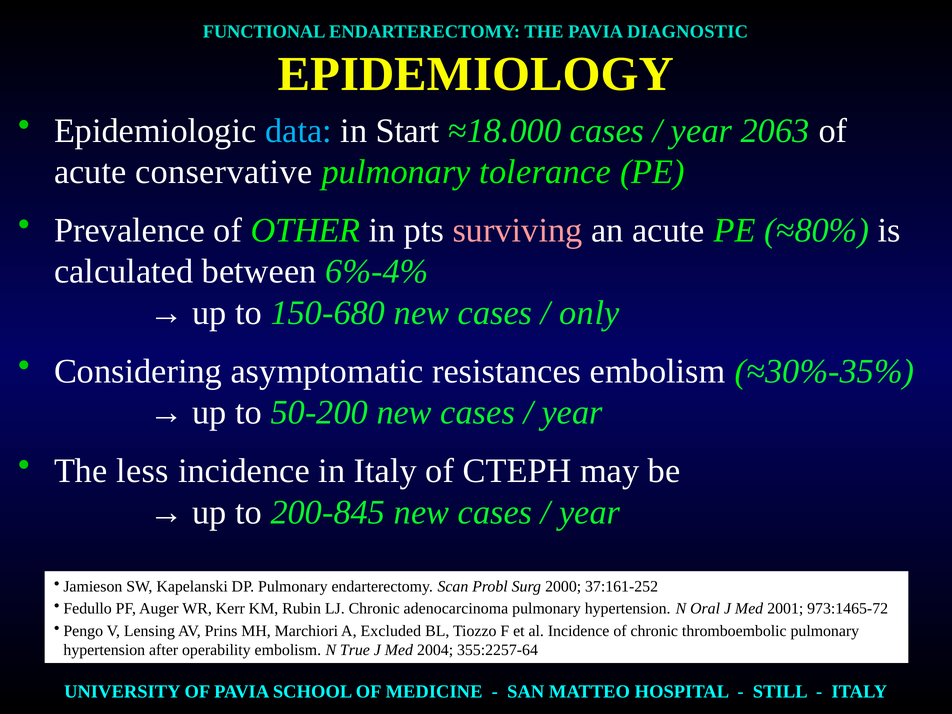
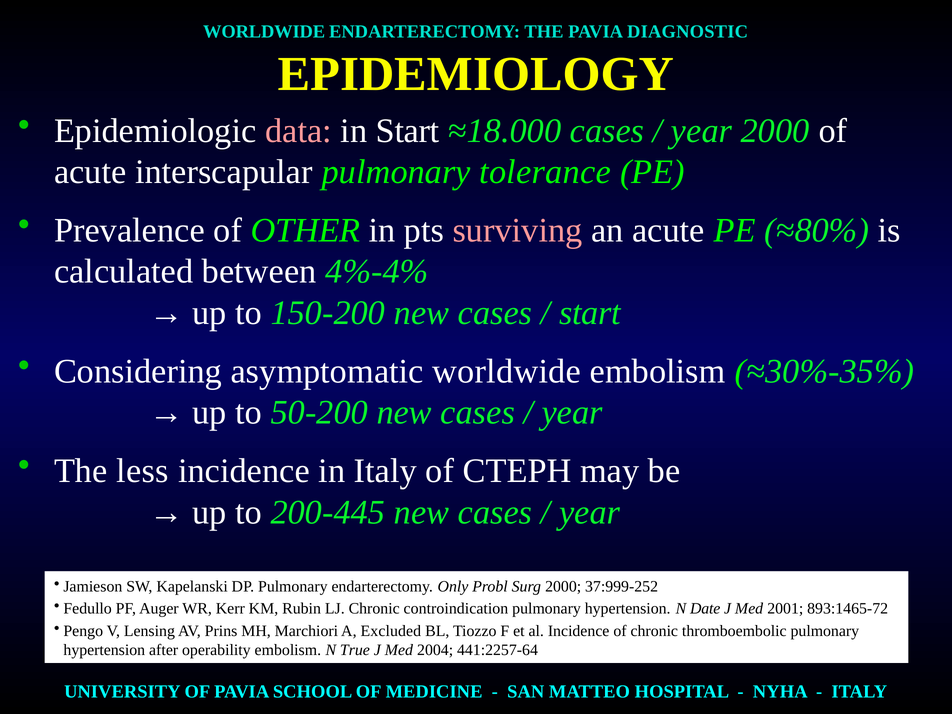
FUNCTIONAL at (264, 31): FUNCTIONAL -> WORLDWIDE
data colour: light blue -> pink
year 2063: 2063 -> 2000
conservative: conservative -> interscapular
6%-4%: 6%-4% -> 4%-4%
150-680: 150-680 -> 150-200
only at (590, 313): only -> start
asymptomatic resistances: resistances -> worldwide
200-845: 200-845 -> 200-445
Scan: Scan -> Only
37:161-252: 37:161-252 -> 37:999-252
adenocarcinoma: adenocarcinoma -> controindication
Oral: Oral -> Date
973:1465-72: 973:1465-72 -> 893:1465-72
355:2257-64: 355:2257-64 -> 441:2257-64
STILL: STILL -> NYHA
